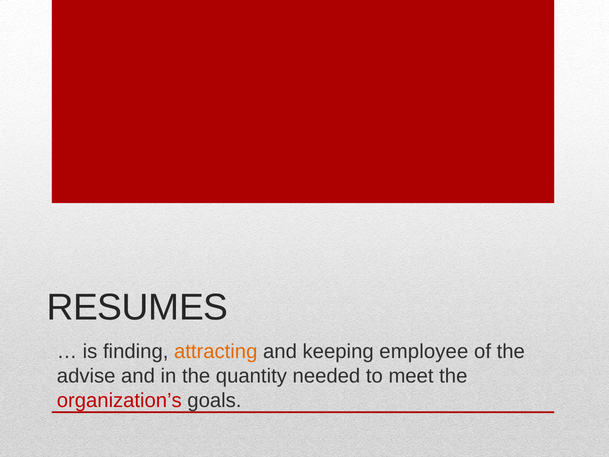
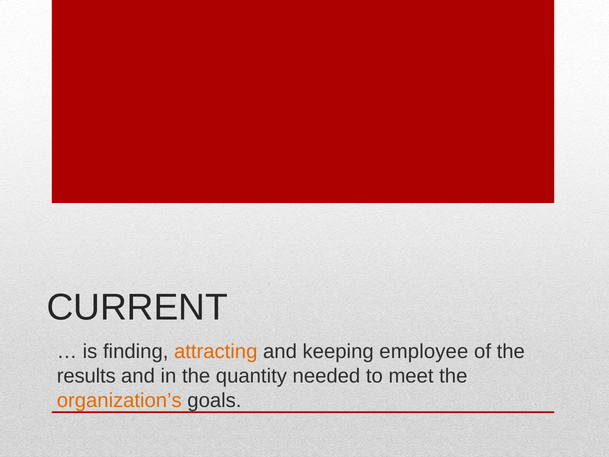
RESUMES: RESUMES -> CURRENT
advise: advise -> results
organization’s colour: red -> orange
